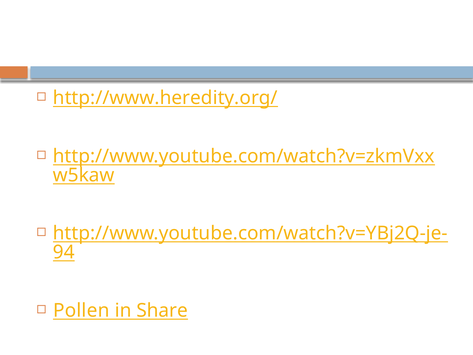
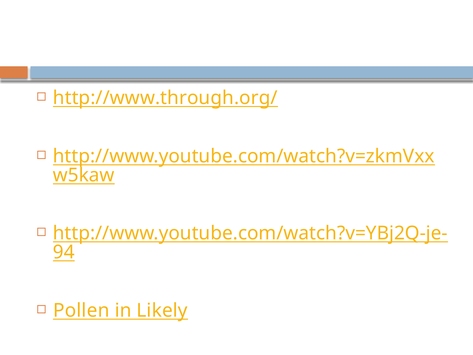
http://www.heredity.org/: http://www.heredity.org/ -> http://www.through.org/
Share: Share -> Likely
